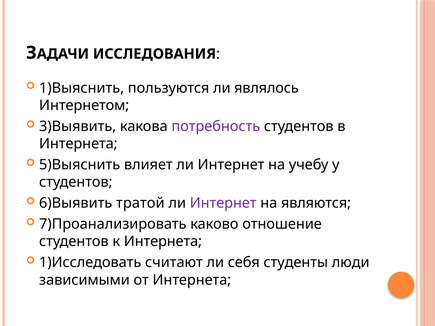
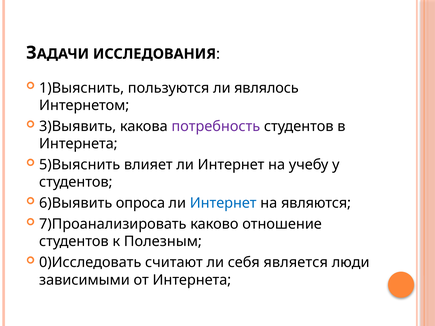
тратой: тратой -> опроса
Интернет at (223, 203) colour: purple -> blue
к Интернета: Интернета -> Полезным
1)Исследовать: 1)Исследовать -> 0)Исследовать
студенты: студенты -> является
